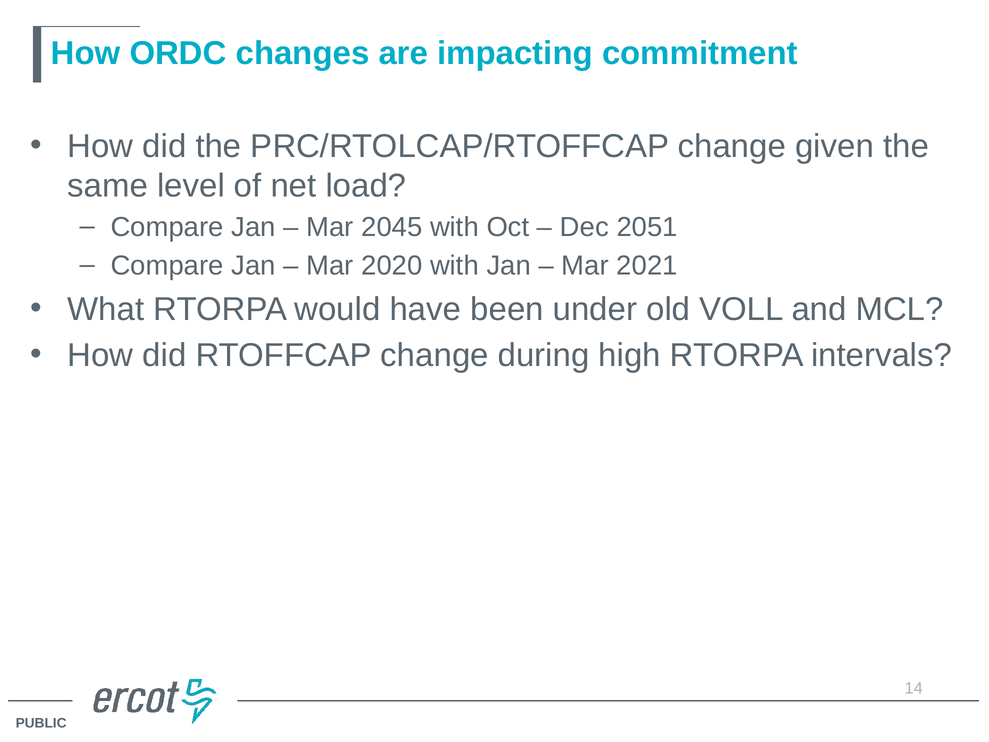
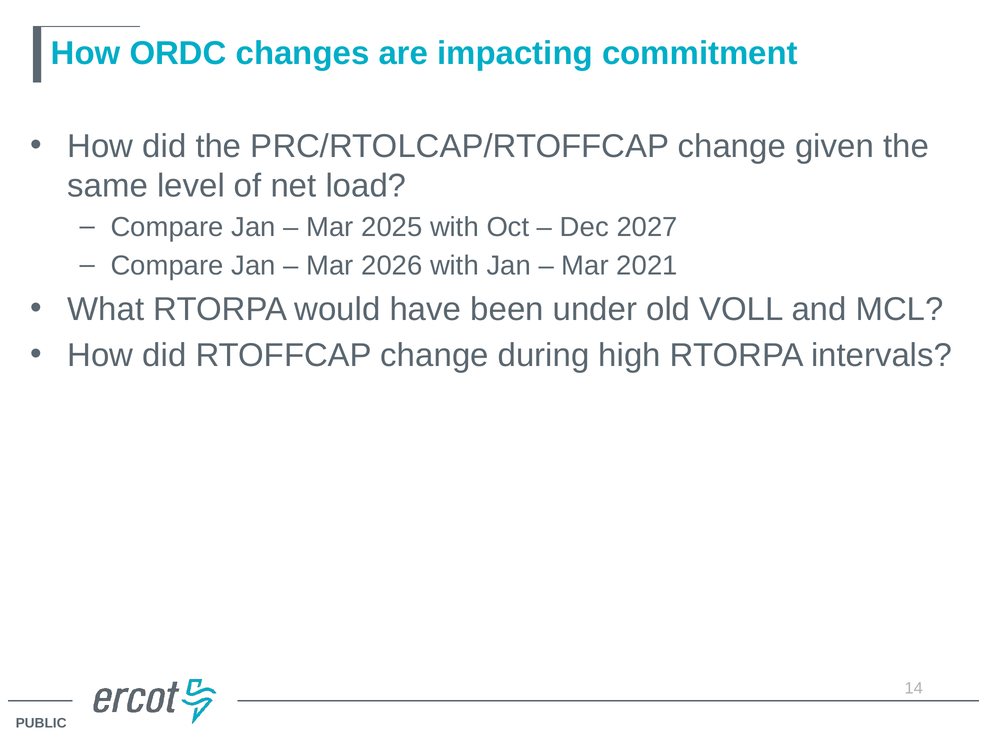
2045: 2045 -> 2025
2051: 2051 -> 2027
2020: 2020 -> 2026
